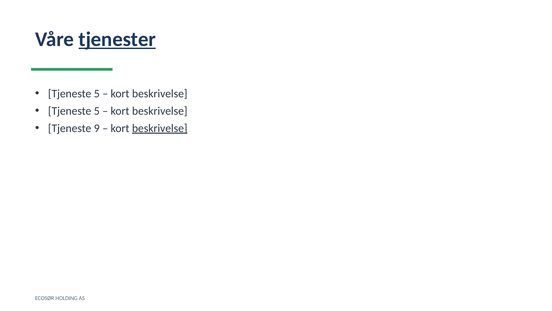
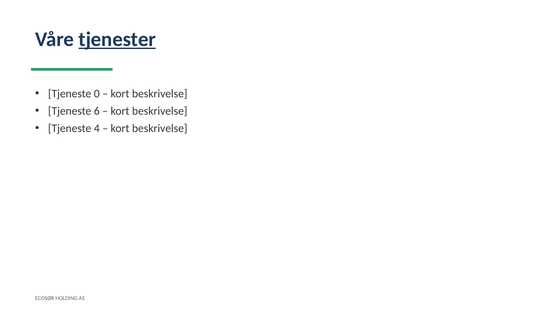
5 at (97, 93): 5 -> 0
5 at (97, 111): 5 -> 6
9: 9 -> 4
beskrivelse at (160, 128) underline: present -> none
